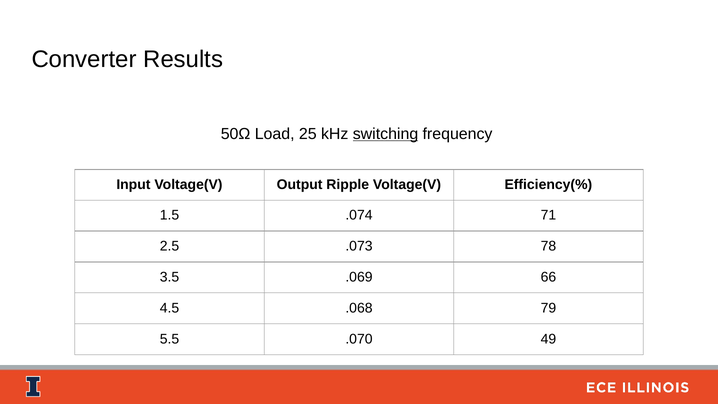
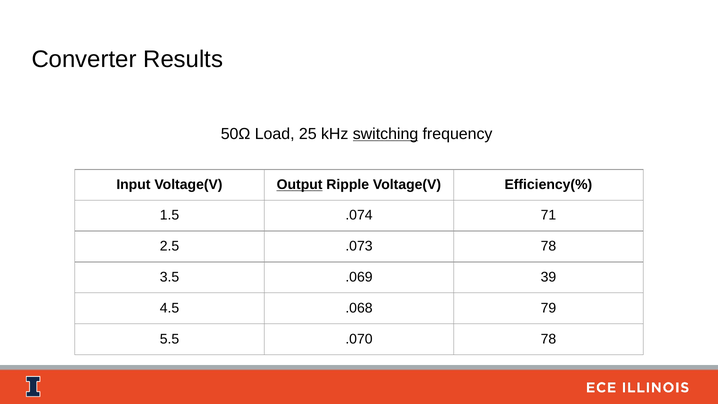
Output underline: none -> present
66: 66 -> 39
.070 49: 49 -> 78
